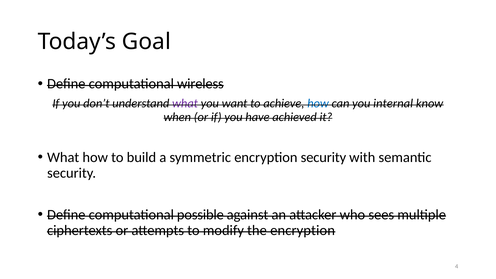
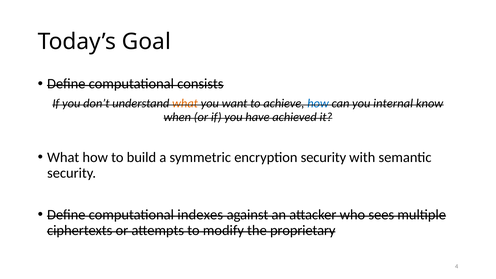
wireless: wireless -> consists
what at (185, 104) colour: purple -> orange
possible: possible -> indexes
the encryption: encryption -> proprietary
